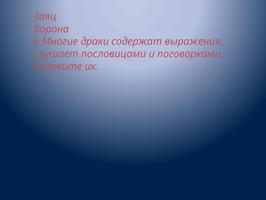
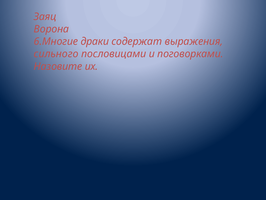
слушает: слушает -> сильного
